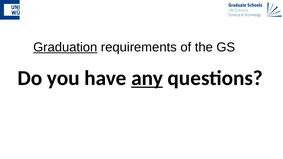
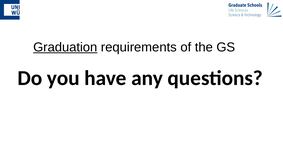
any underline: present -> none
